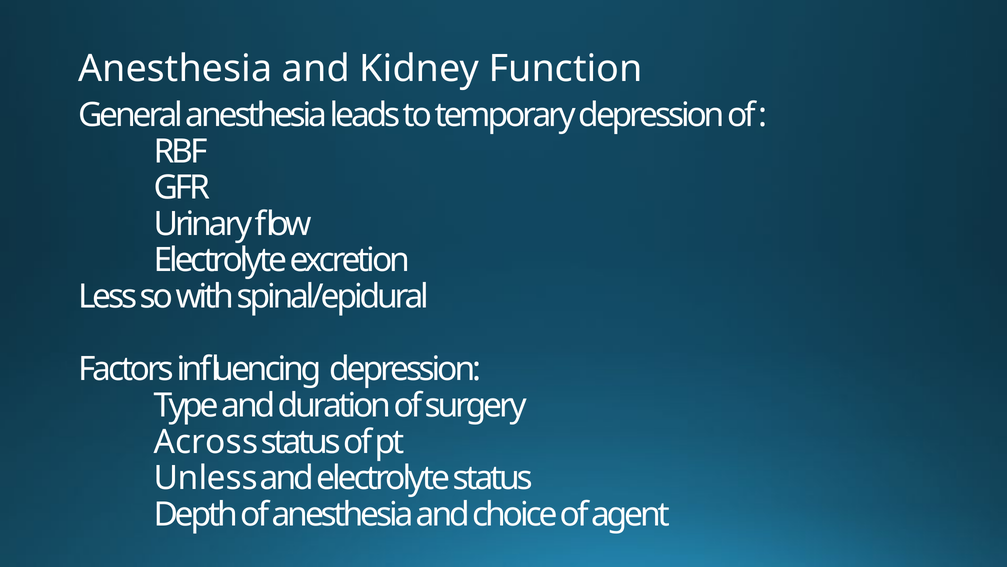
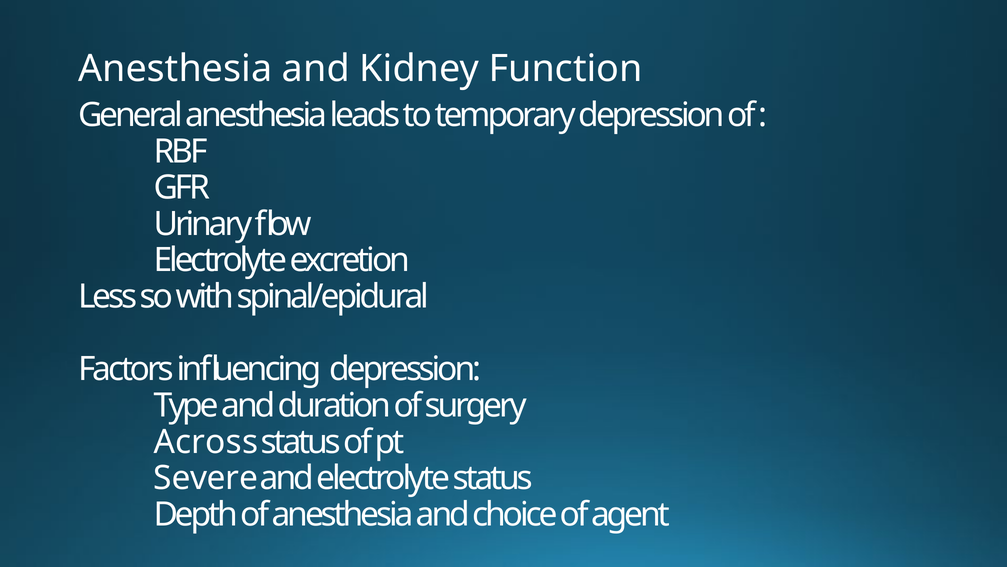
Unless: Unless -> Severe
